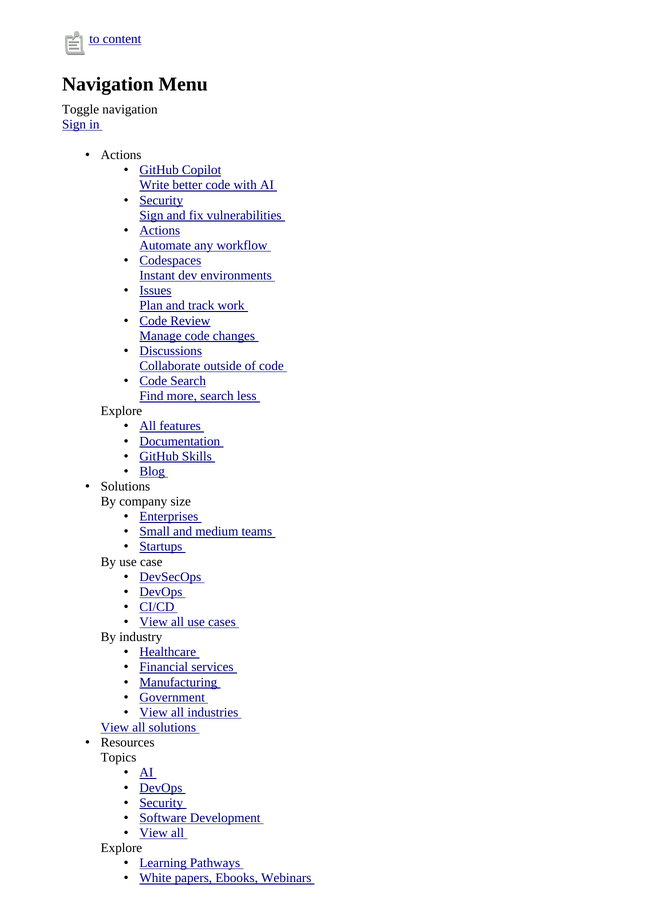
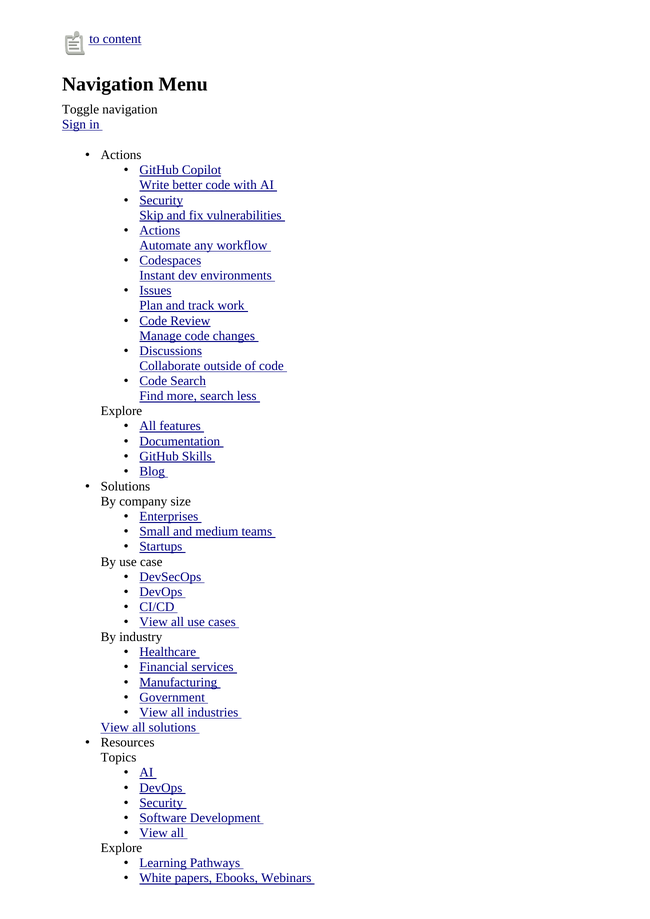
Sign at (151, 215): Sign -> Skip
